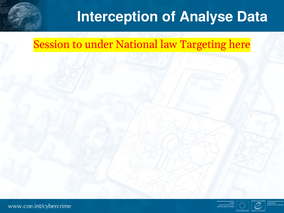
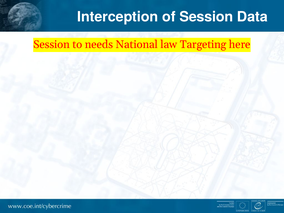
of Analyse: Analyse -> Session
under: under -> needs
